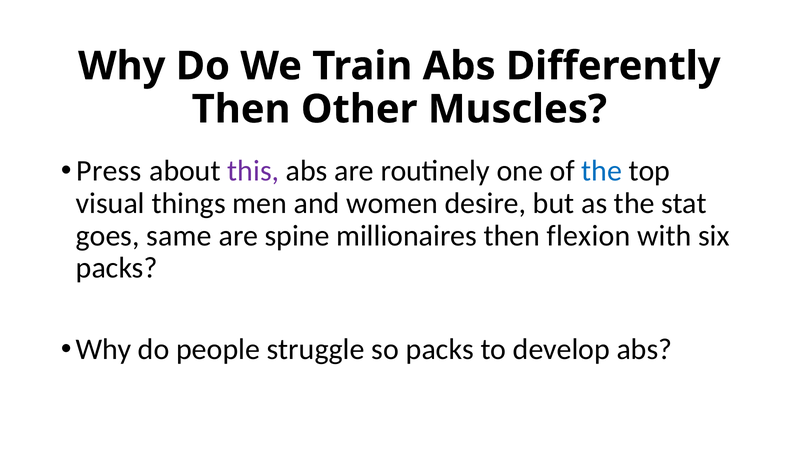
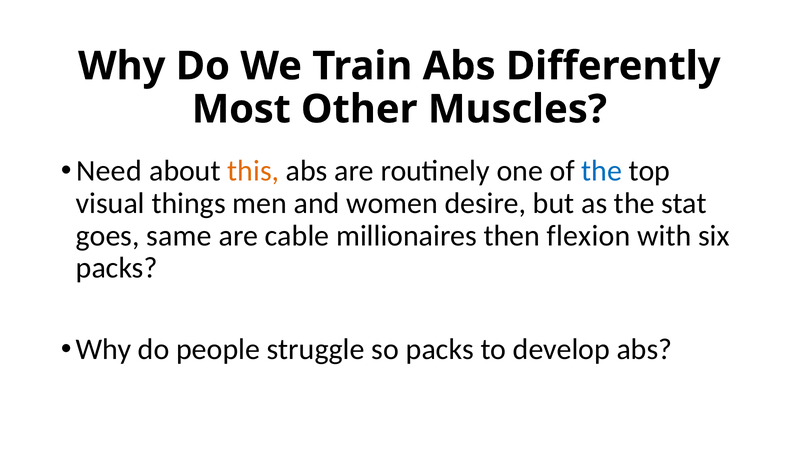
Then at (241, 109): Then -> Most
Press: Press -> Need
this colour: purple -> orange
spine: spine -> cable
